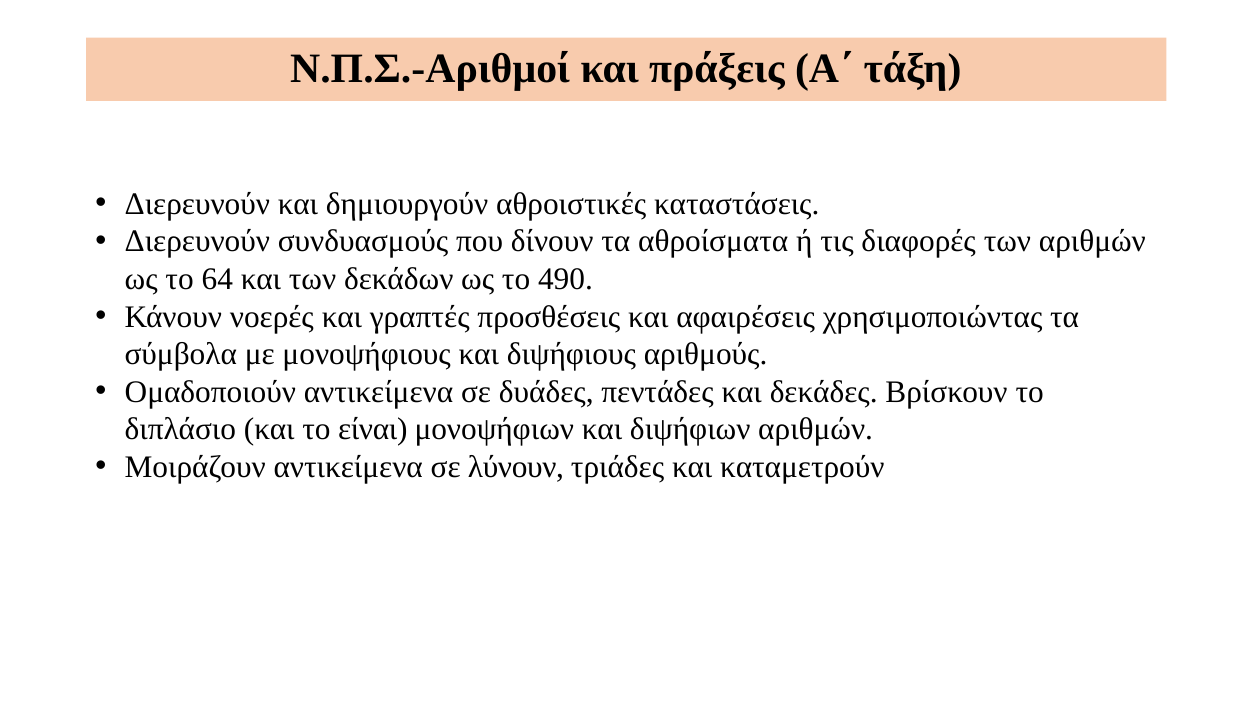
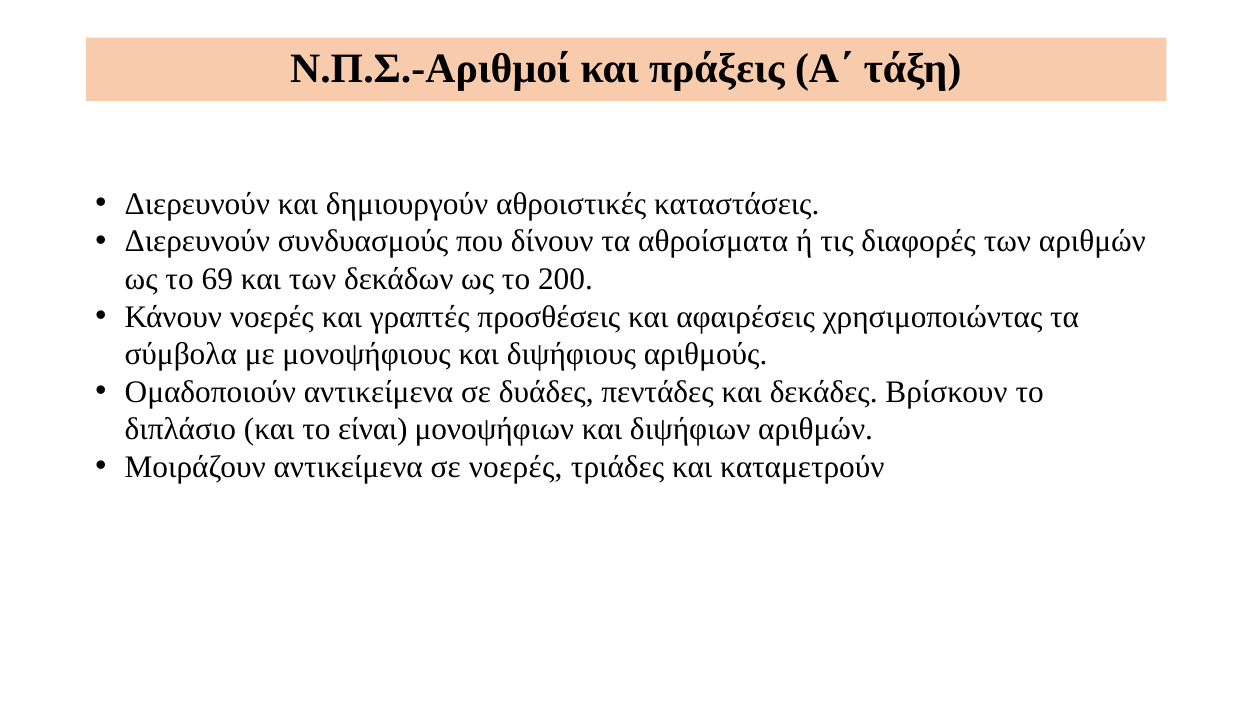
64: 64 -> 69
490: 490 -> 200
σε λύνουν: λύνουν -> νοερές
